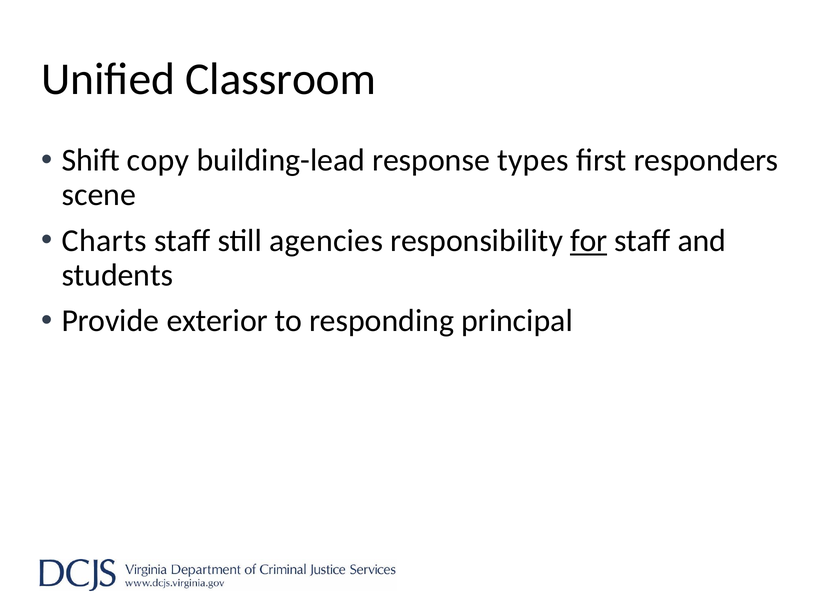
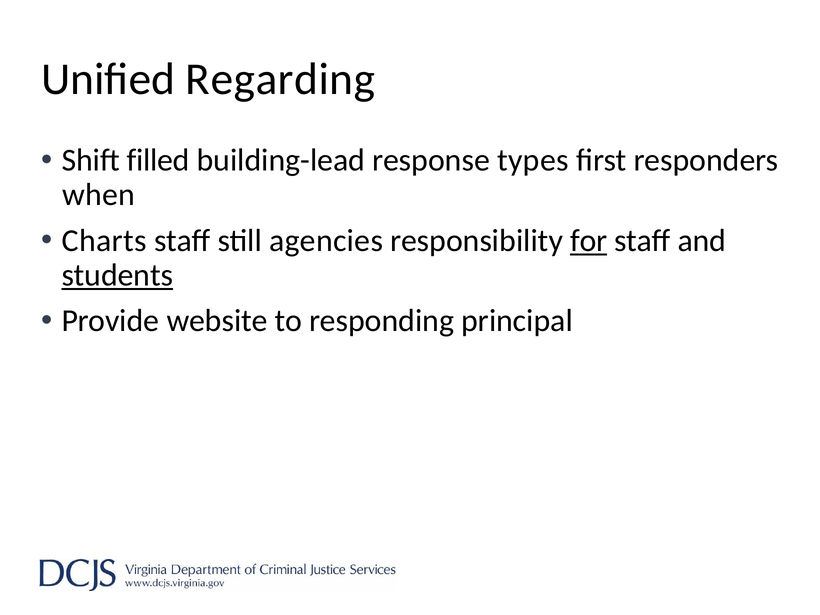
Classroom: Classroom -> Regarding
copy: copy -> filled
scene: scene -> when
students underline: none -> present
exterior: exterior -> website
